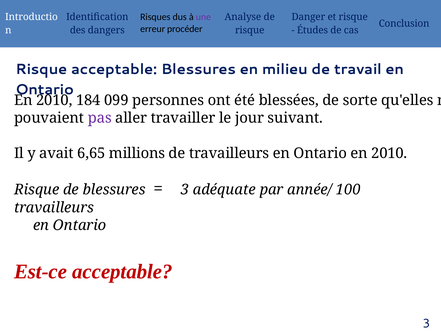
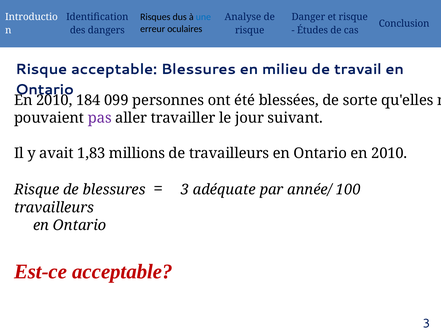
une colour: purple -> blue
procéder: procéder -> oculaires
6,65: 6,65 -> 1,83
